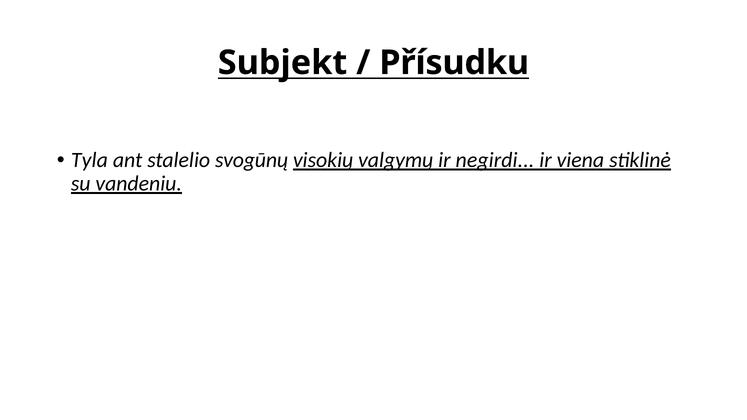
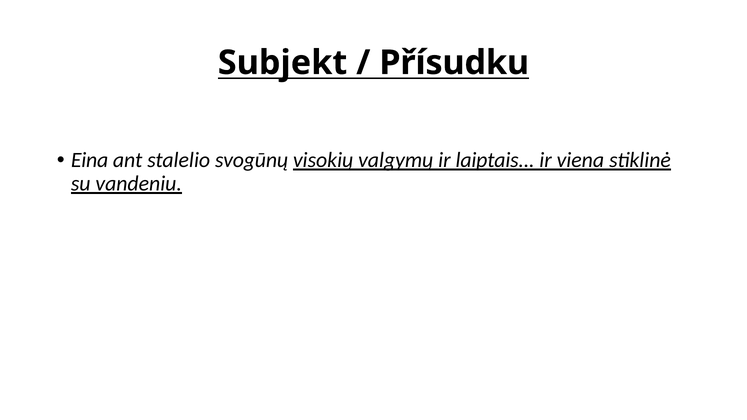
Tyla: Tyla -> Eina
negirdi: negirdi -> laiptais
